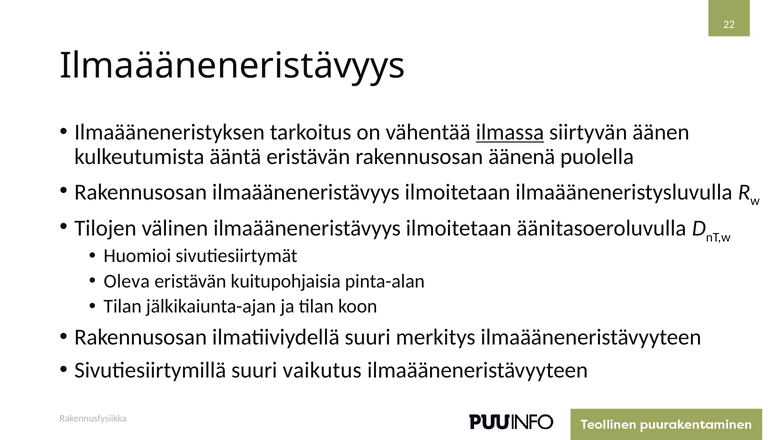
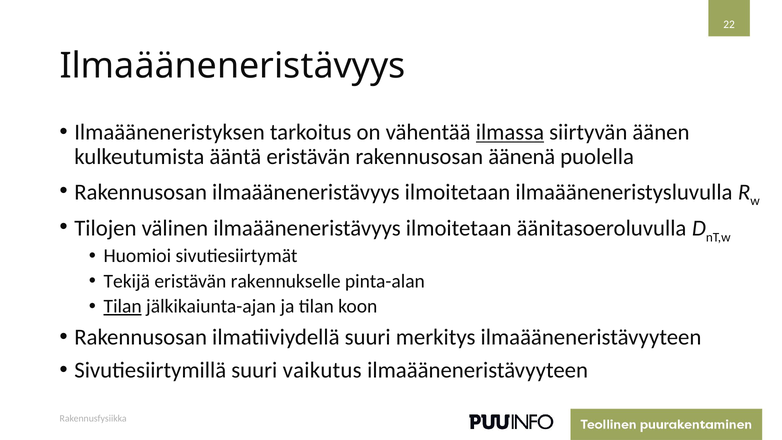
Oleva: Oleva -> Tekijä
kuitupohjaisia: kuitupohjaisia -> rakennukselle
Tilan at (123, 306) underline: none -> present
